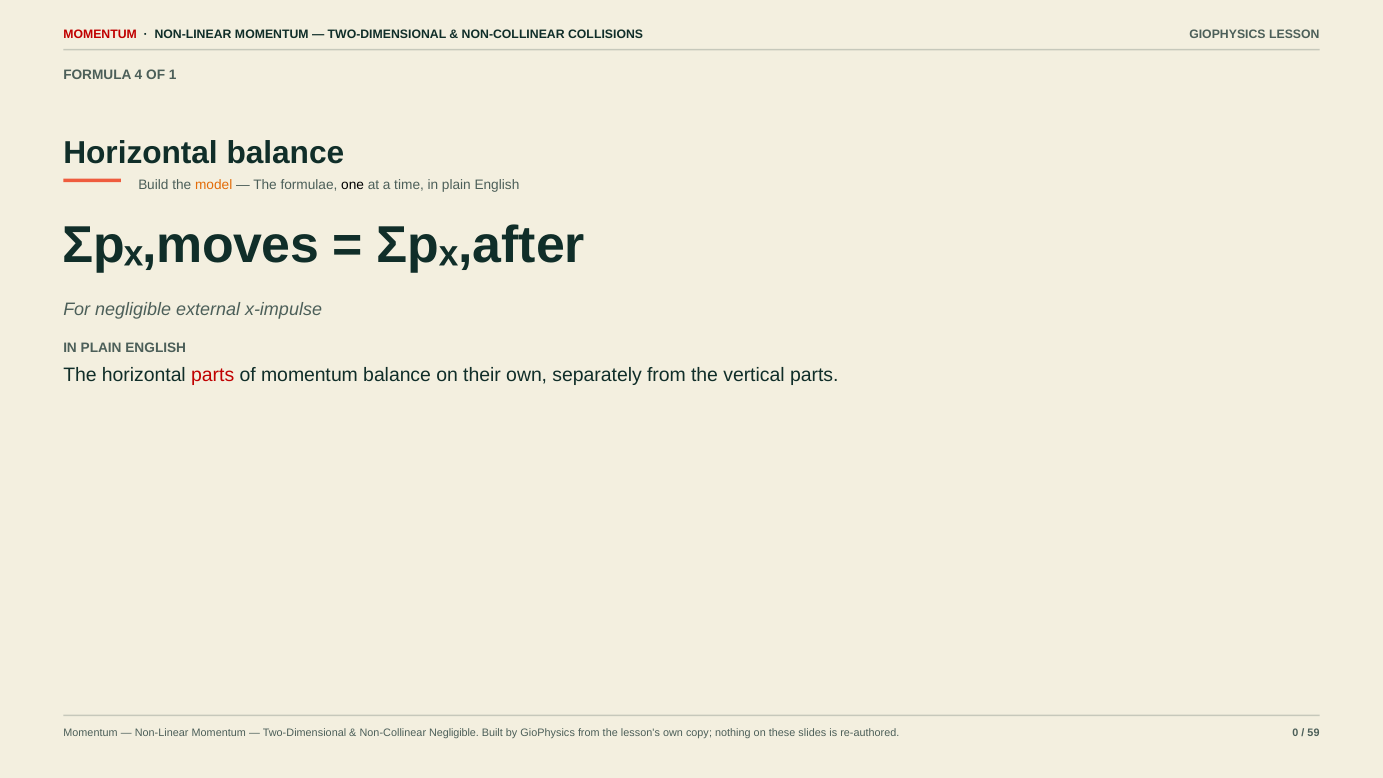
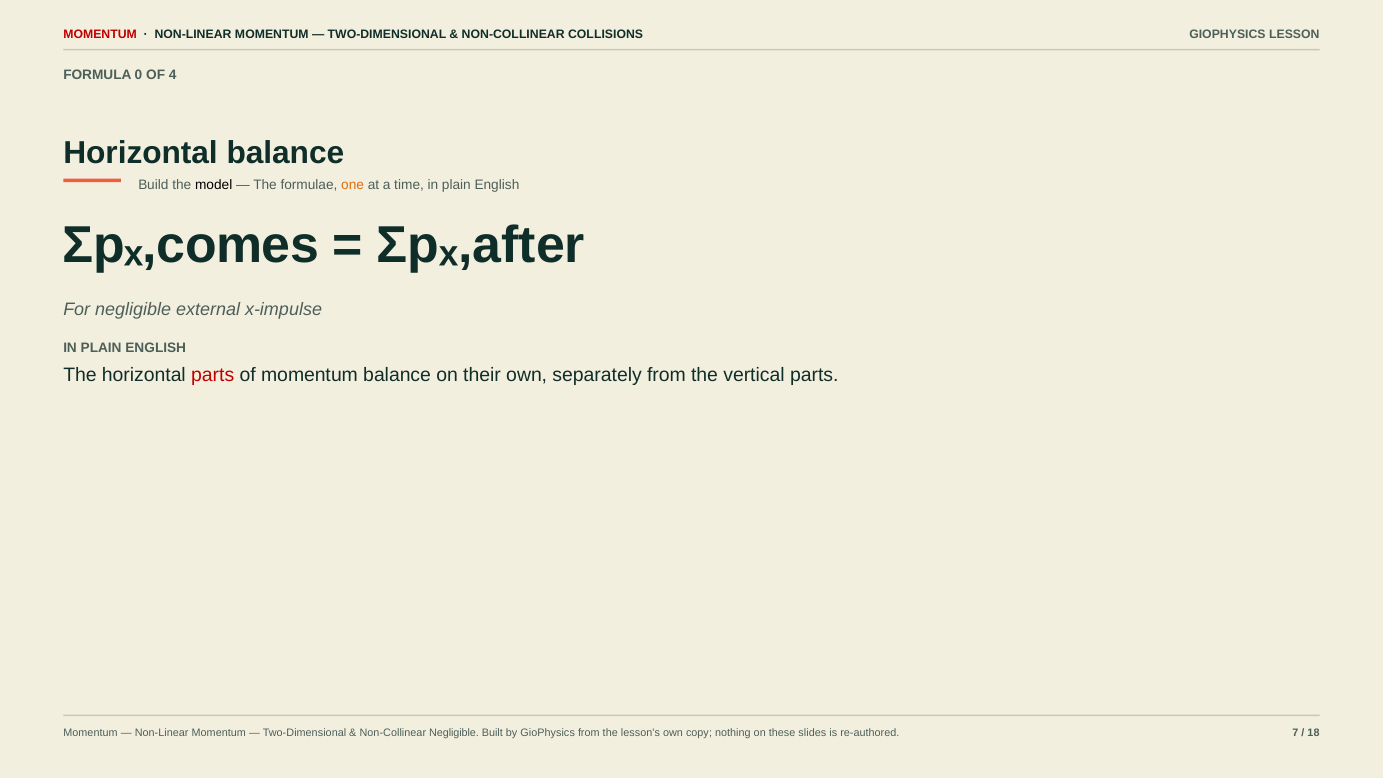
4: 4 -> 0
1: 1 -> 4
model colour: orange -> black
one colour: black -> orange
Σpₓ,moves: Σpₓ,moves -> Σpₓ,comes
0: 0 -> 7
59: 59 -> 18
